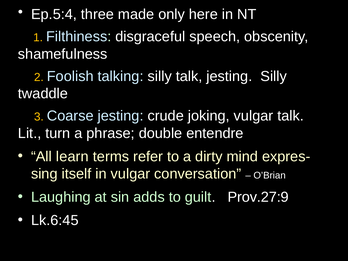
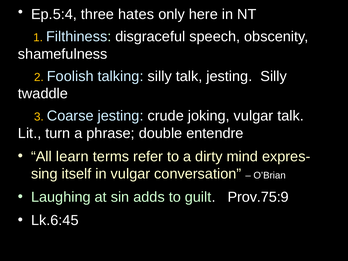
made: made -> hates
Prov.27:9: Prov.27:9 -> Prov.75:9
